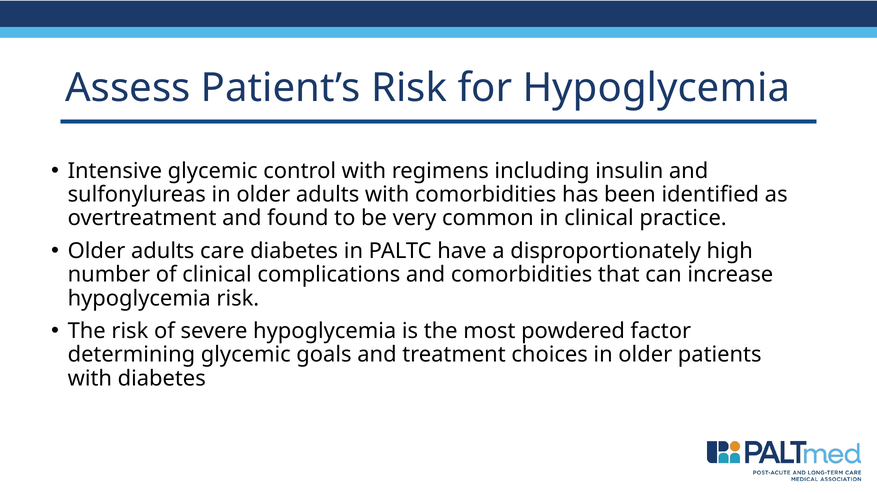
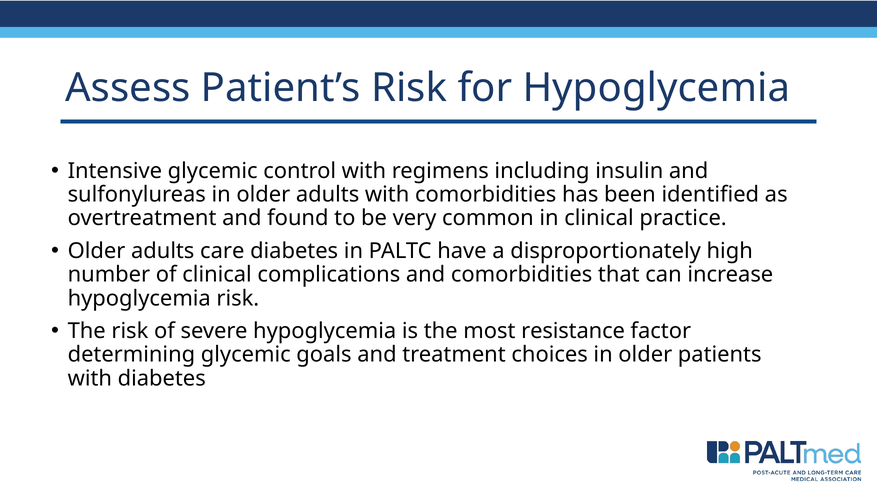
powdered: powdered -> resistance
